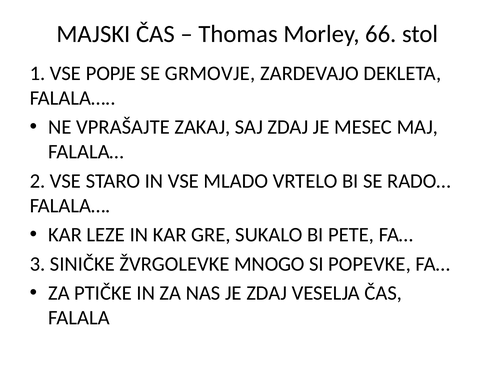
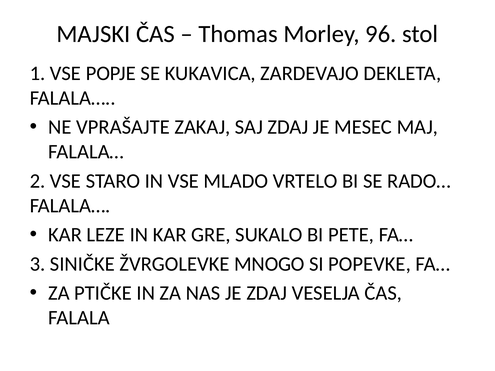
66: 66 -> 96
GRMOVJE: GRMOVJE -> KUKAVICA
